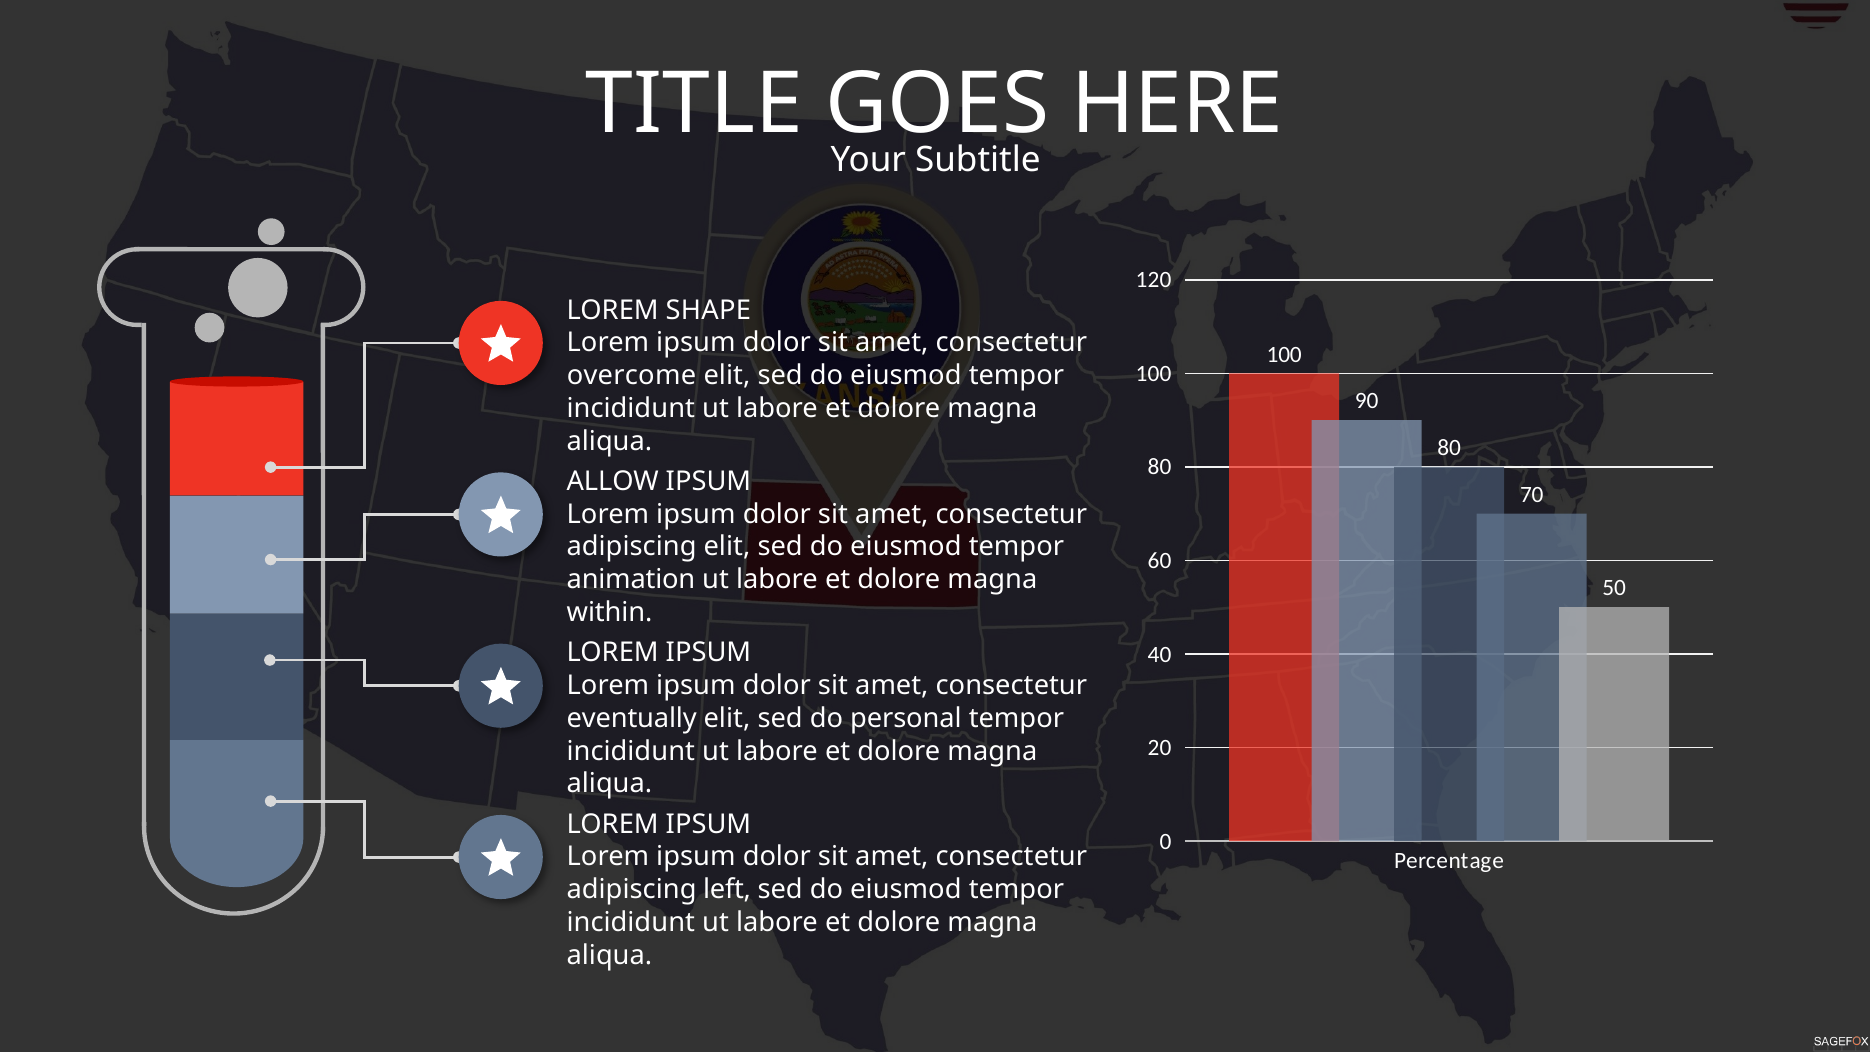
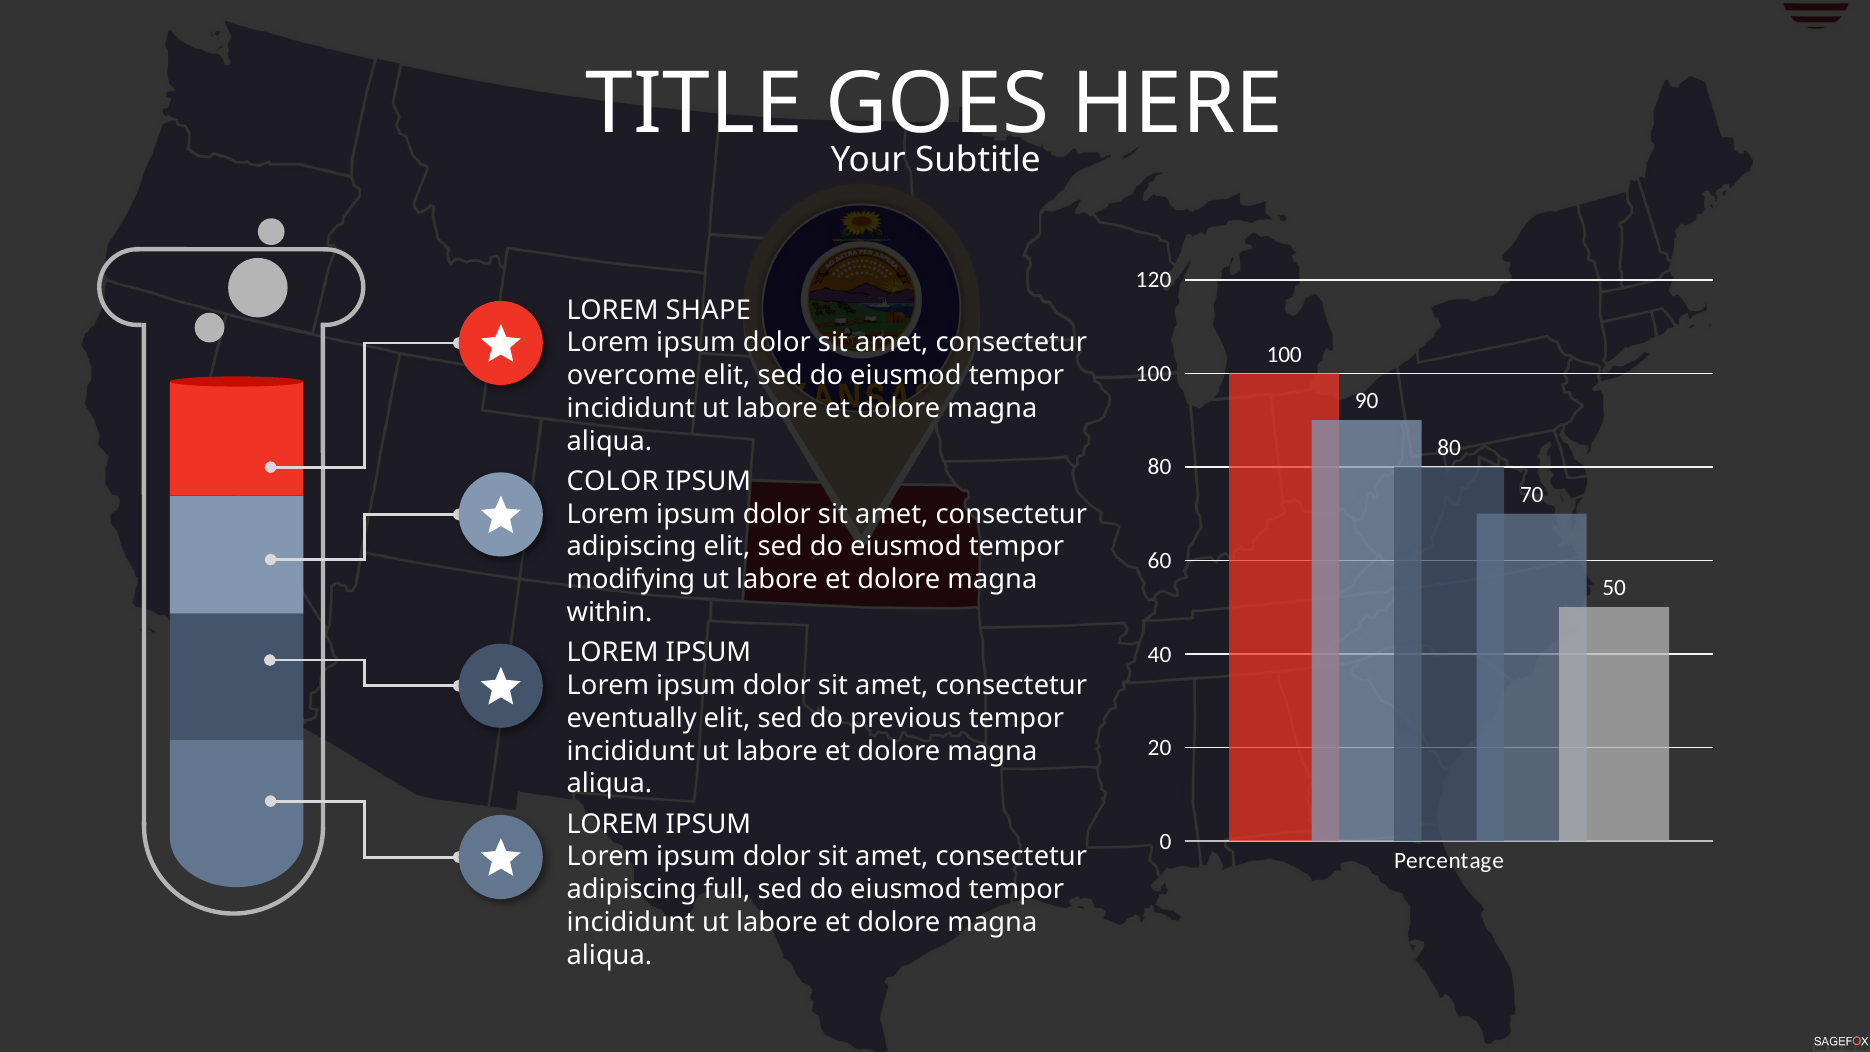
ALLOW: ALLOW -> COLOR
animation: animation -> modifying
personal: personal -> previous
left: left -> full
